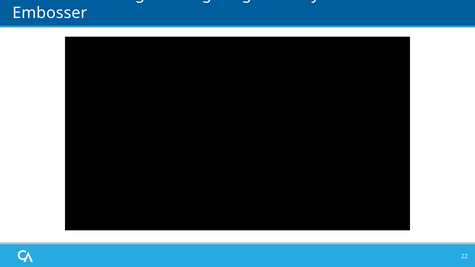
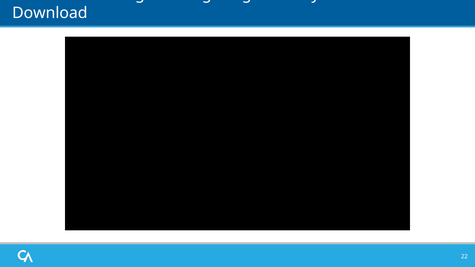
Embosser: Embosser -> Download
